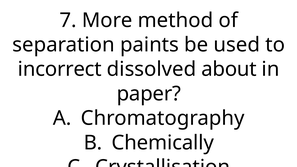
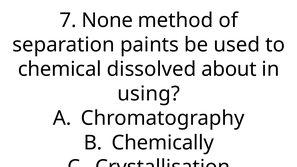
More: More -> None
incorrect: incorrect -> chemical
paper: paper -> using
